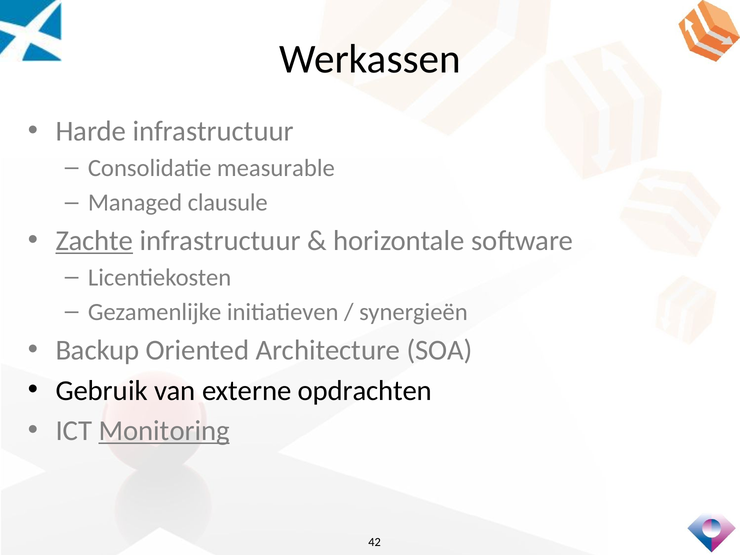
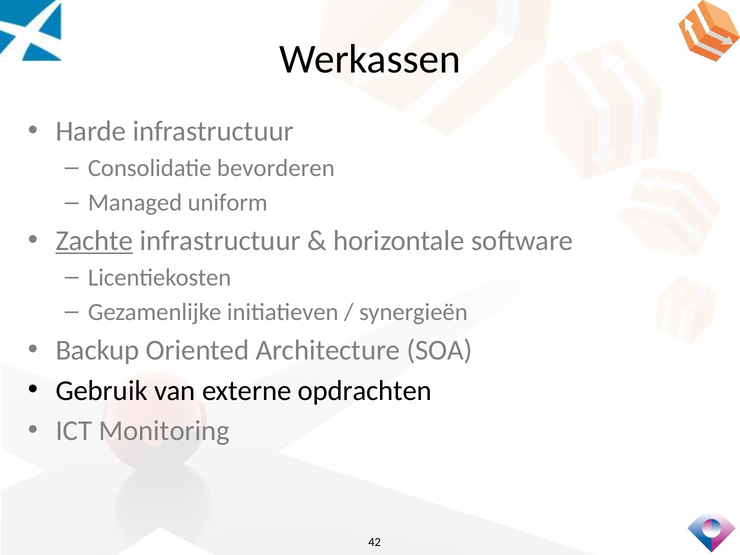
measurable: measurable -> bevorderen
clausule: clausule -> uniform
Monitoring underline: present -> none
